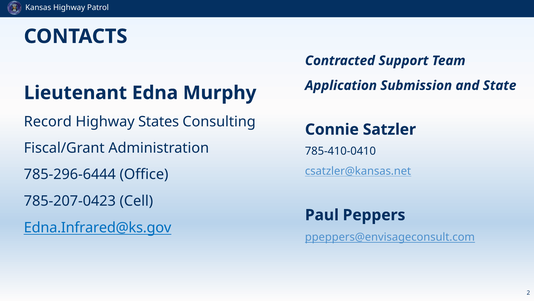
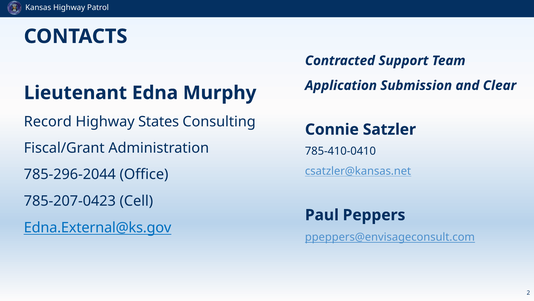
State: State -> Clear
785-296-6444: 785-296-6444 -> 785-296-2044
Edna.Infrared@ks.gov: Edna.Infrared@ks.gov -> Edna.External@ks.gov
